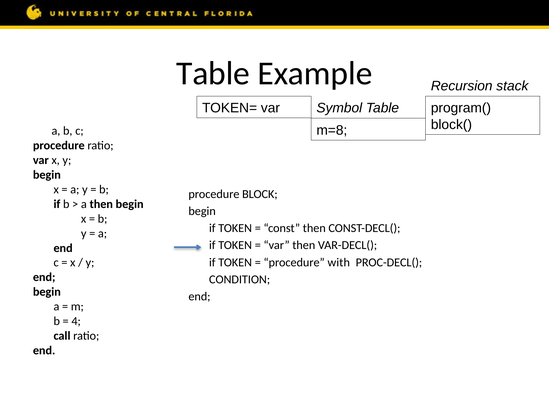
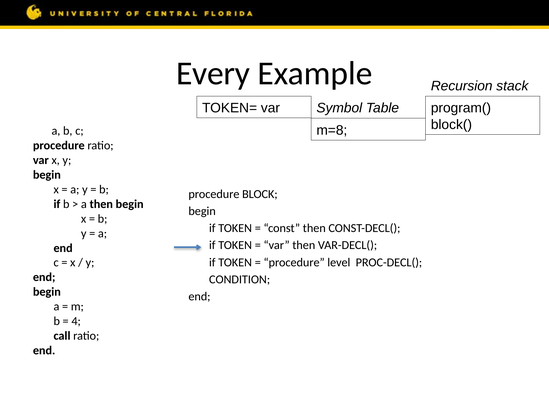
Table at (213, 73): Table -> Every
with: with -> level
